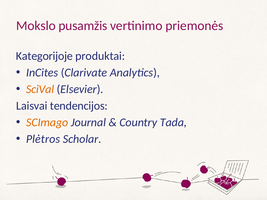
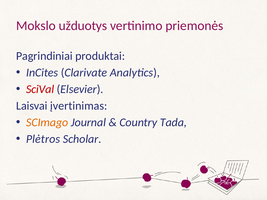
pusamžis: pusamžis -> užduotys
Kategorijoje: Kategorijoje -> Pagrindiniai
SciVal colour: orange -> red
tendencijos: tendencijos -> įvertinimas
